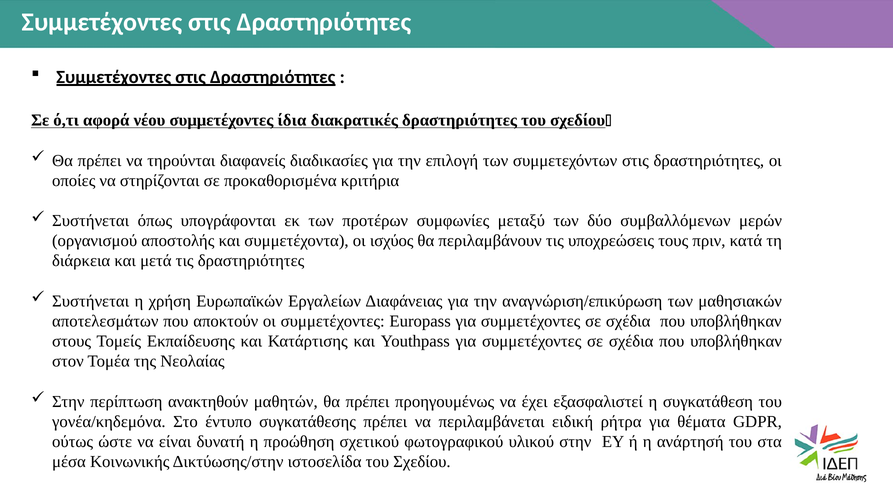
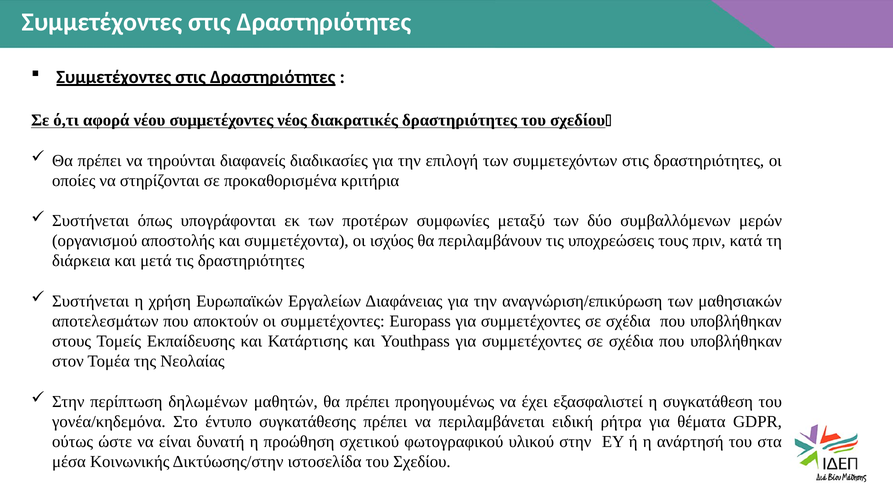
ίδια: ίδια -> νέος
ανακτηθούν: ανακτηθούν -> δηλωμένων
